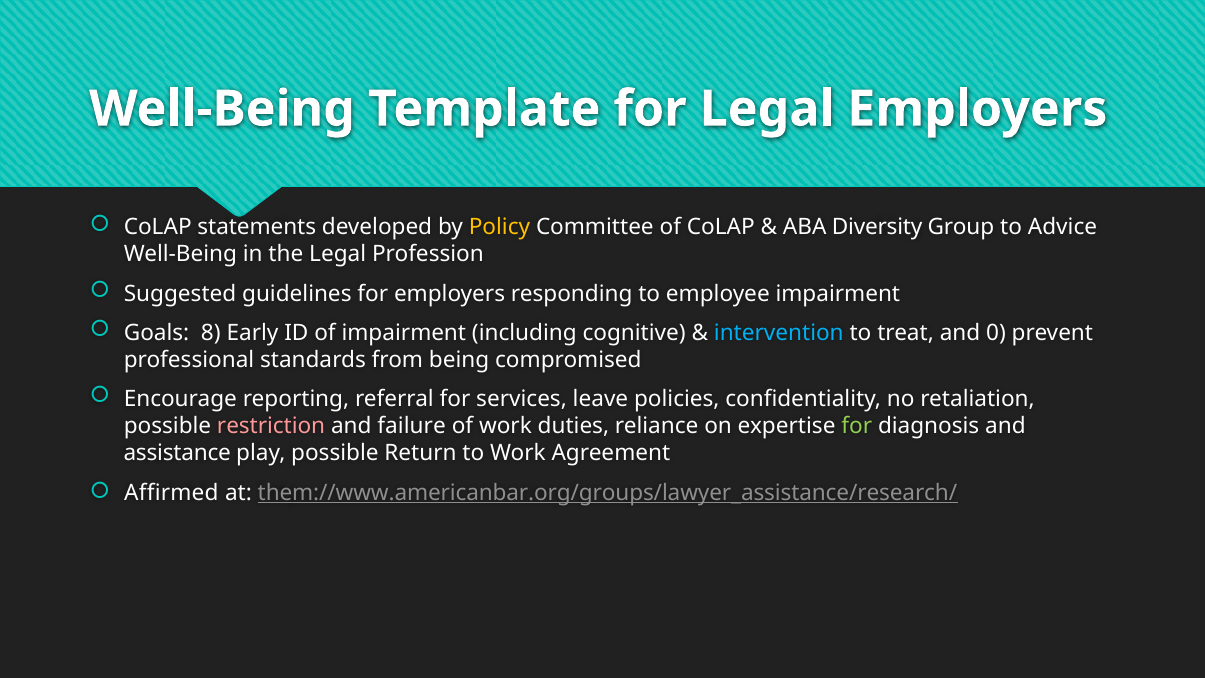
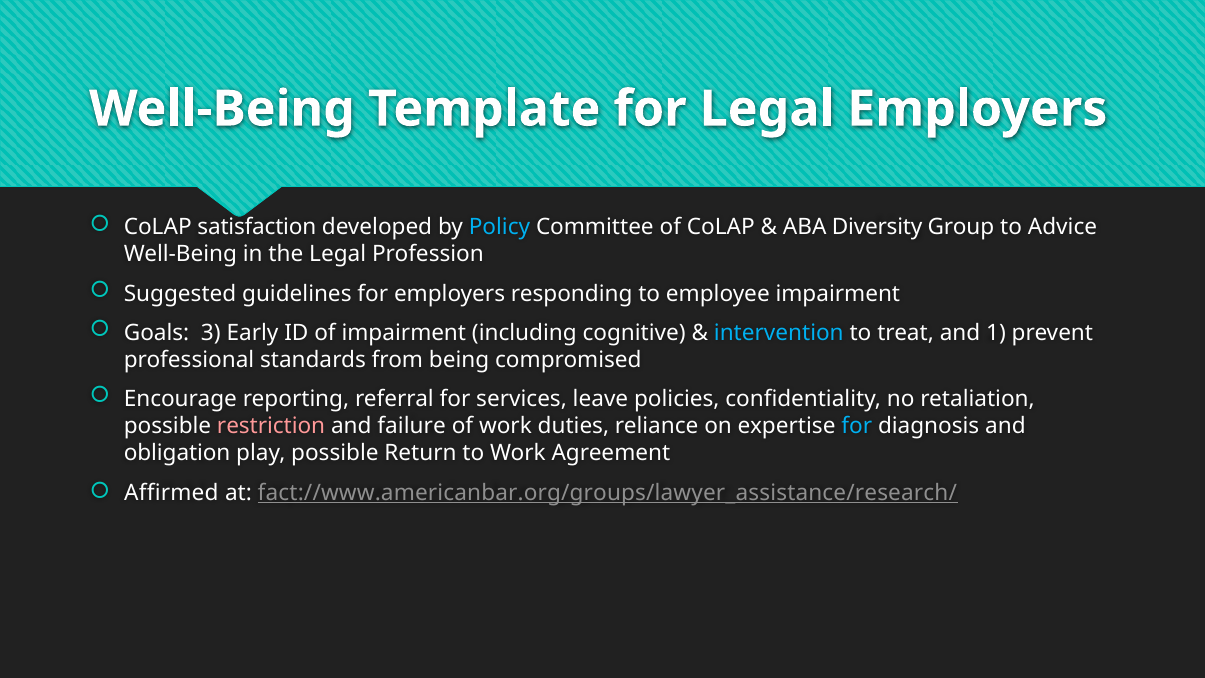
statements: statements -> satisfaction
Policy colour: yellow -> light blue
8: 8 -> 3
0: 0 -> 1
for at (857, 426) colour: light green -> light blue
assistance: assistance -> obligation
them://www.americanbar.org/groups/lawyer_assistance/research/: them://www.americanbar.org/groups/lawyer_assistance/research/ -> fact://www.americanbar.org/groups/lawyer_assistance/research/
